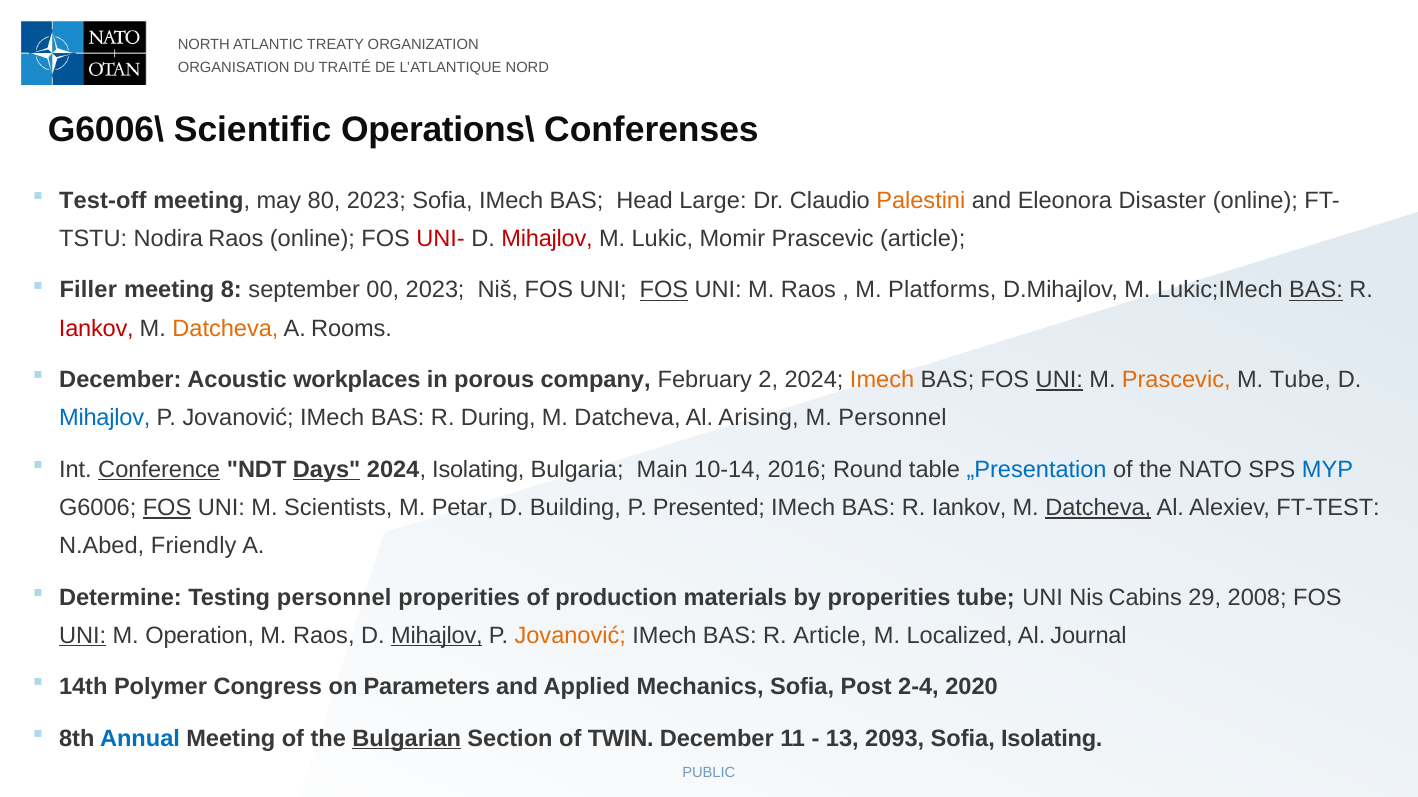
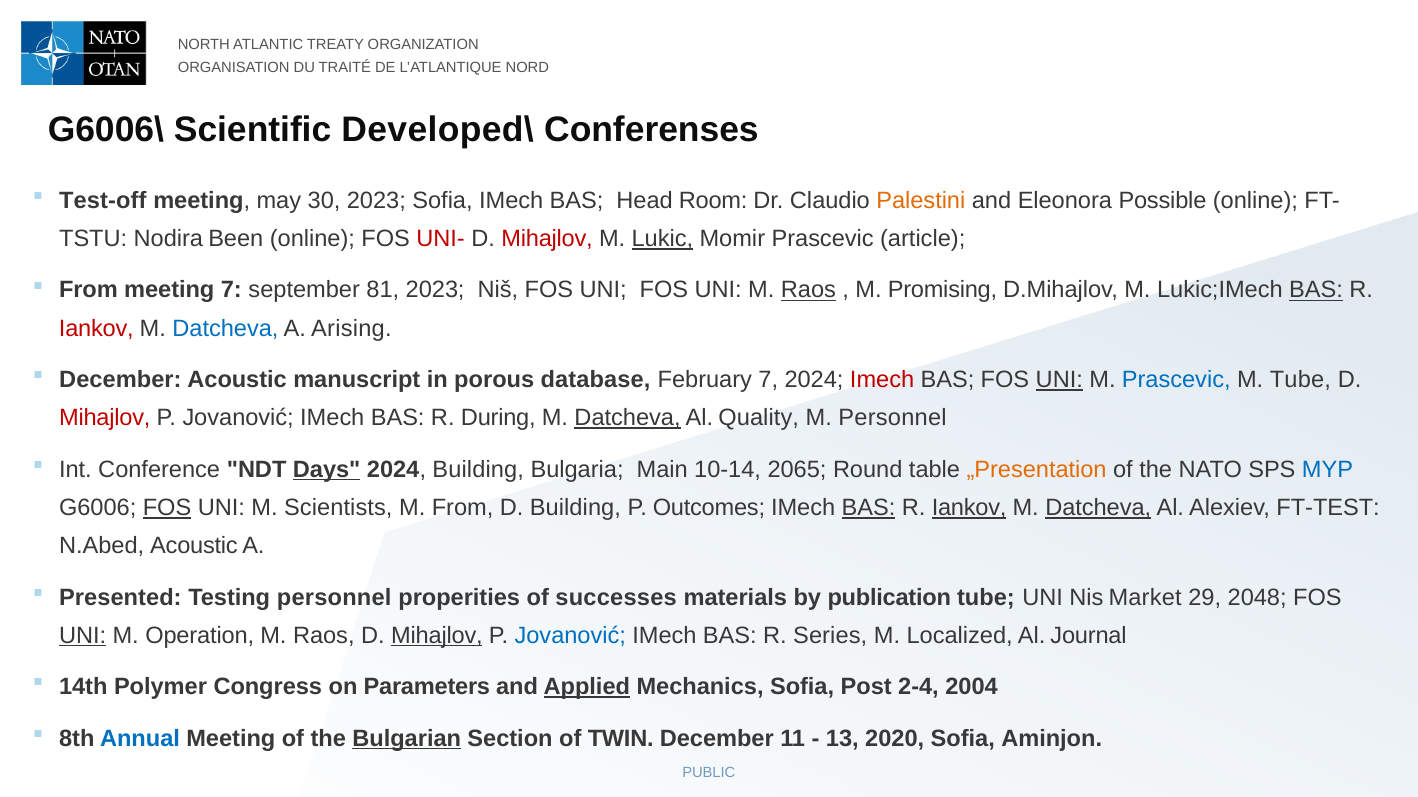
Operations\: Operations\ -> Developed\
80: 80 -> 30
Large: Large -> Room
Disaster: Disaster -> Possible
Nodira Raos: Raos -> Been
Lukic underline: none -> present
Filler at (88, 290): Filler -> From
meeting 8: 8 -> 7
00: 00 -> 81
FOS at (664, 290) underline: present -> none
Raos at (808, 290) underline: none -> present
Platforms: Platforms -> Promising
Datcheva at (225, 329) colour: orange -> blue
Rooms: Rooms -> Arising
workplaces: workplaces -> manuscript
company: company -> database
February 2: 2 -> 7
Imech at (882, 380) colour: orange -> red
Prascevic at (1176, 380) colour: orange -> blue
Mihajlov at (105, 418) colour: blue -> red
Datcheva at (628, 418) underline: none -> present
Arising: Arising -> Quality
Conference underline: present -> none
2024 Isolating: Isolating -> Building
2016: 2016 -> 2065
„Presentation colour: blue -> orange
M Petar: Petar -> From
Presented: Presented -> Outcomes
BAS at (868, 508) underline: none -> present
Iankov at (969, 508) underline: none -> present
N.Abed Friendly: Friendly -> Acoustic
Determine: Determine -> Presented
production: production -> successes
by properities: properities -> publication
Cabins: Cabins -> Market
2008: 2008 -> 2048
Jovanović at (570, 636) colour: orange -> blue
R Article: Article -> Series
Applied underline: none -> present
2020: 2020 -> 2004
2093: 2093 -> 2020
Sofia Isolating: Isolating -> Aminjon
